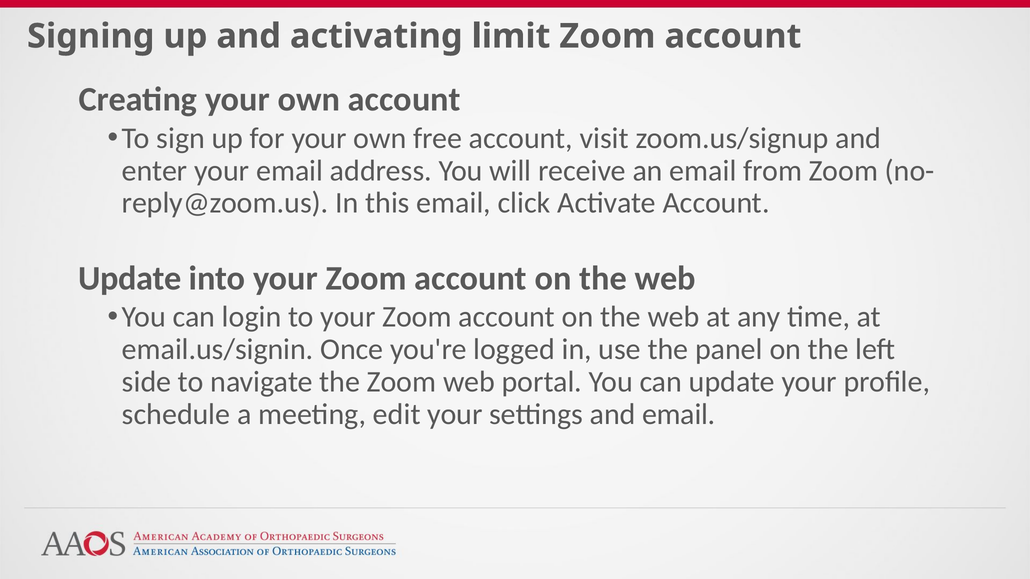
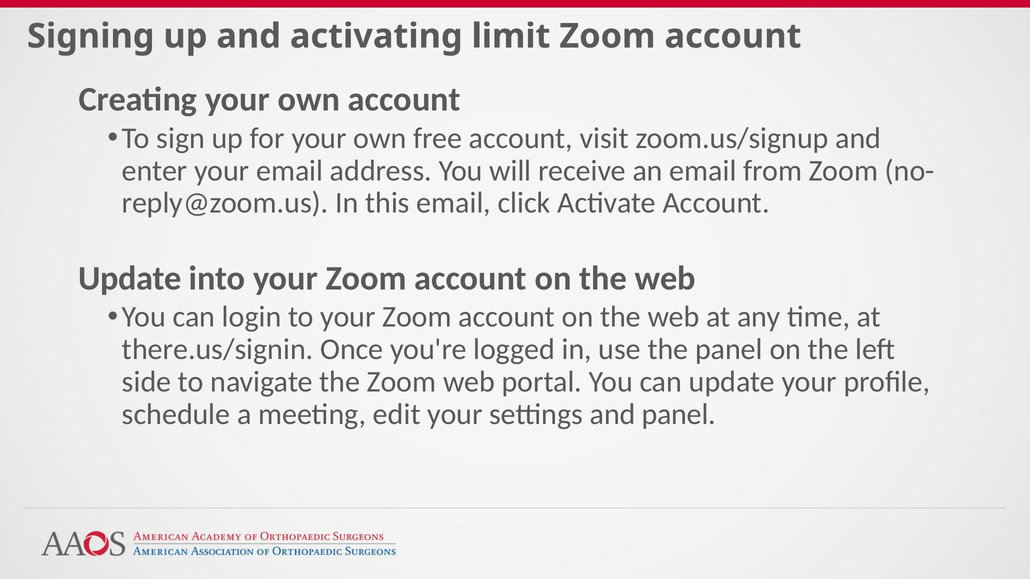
email.us/signin: email.us/signin -> there.us/signin
and email: email -> panel
